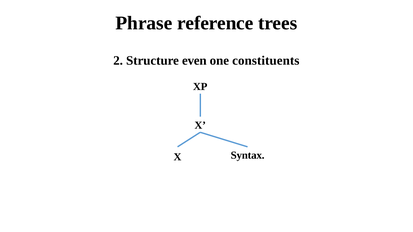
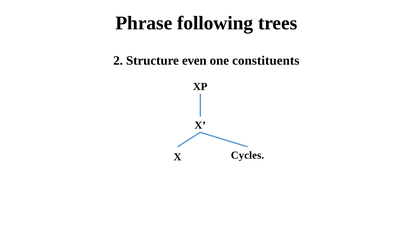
reference: reference -> following
Syntax: Syntax -> Cycles
